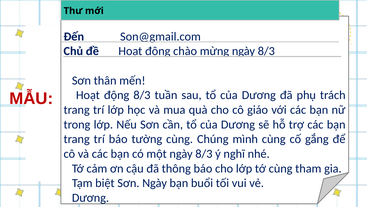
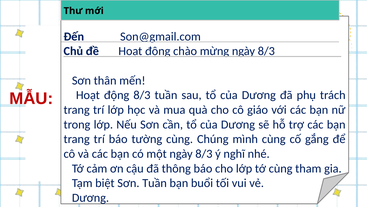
Sơn Ngày: Ngày -> Tuần
